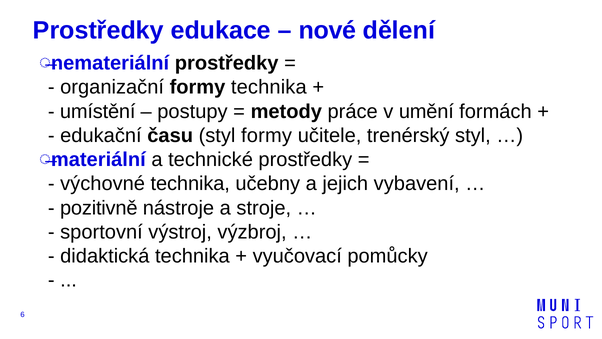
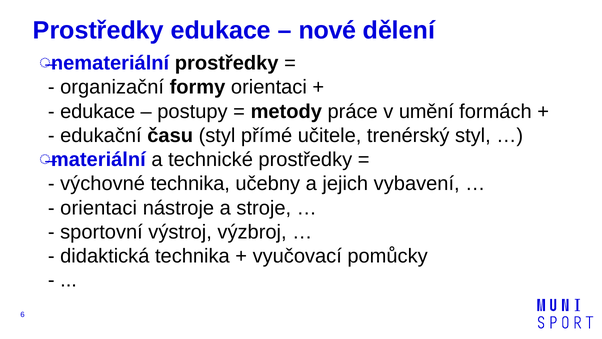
formy technika: technika -> orientaci
umístění at (98, 111): umístění -> edukace
styl formy: formy -> přímé
pozitivně at (99, 208): pozitivně -> orientaci
